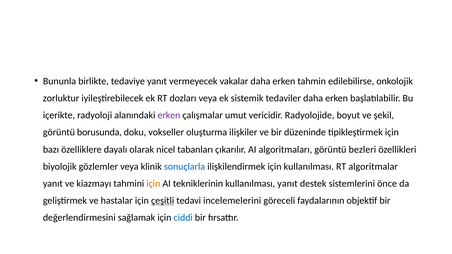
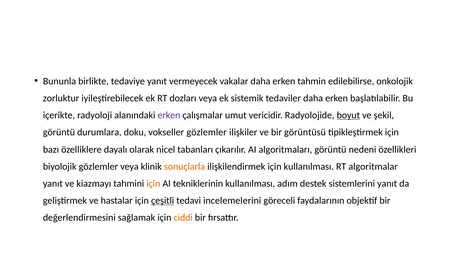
boyut underline: none -> present
borusunda: borusunda -> durumlara
vokseller oluşturma: oluşturma -> gözlemler
düzeninde: düzeninde -> görüntüsü
bezleri: bezleri -> nedeni
sonuçlarla colour: blue -> orange
kullanılması yanıt: yanıt -> adım
sistemlerini önce: önce -> yanıt
ciddi colour: blue -> orange
